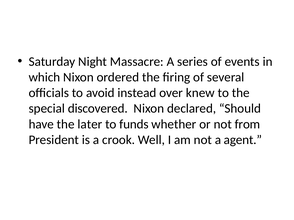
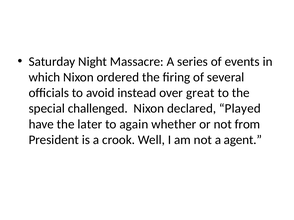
knew: knew -> great
discovered: discovered -> challenged
Should: Should -> Played
funds: funds -> again
